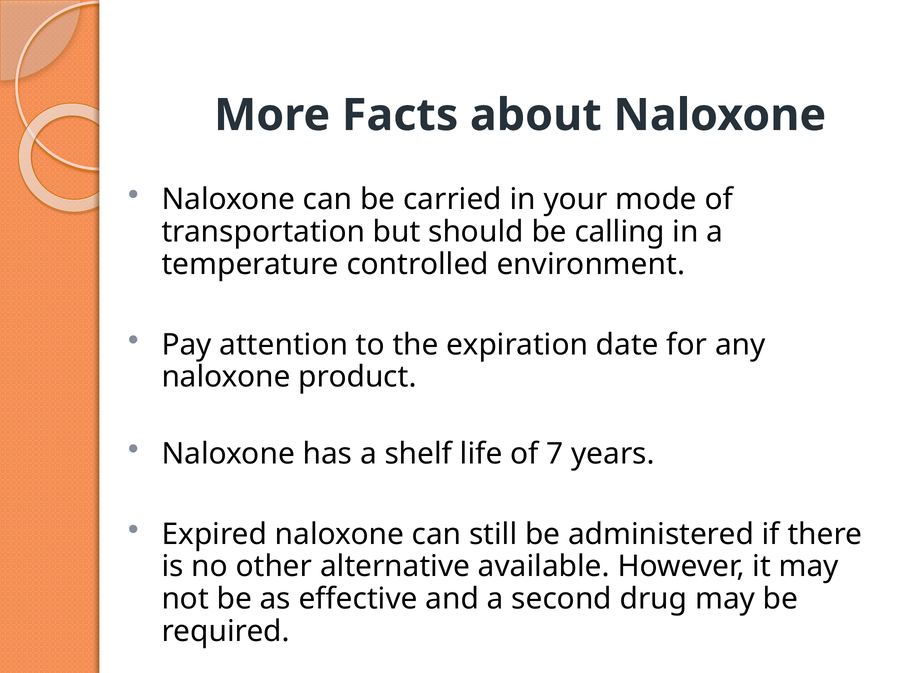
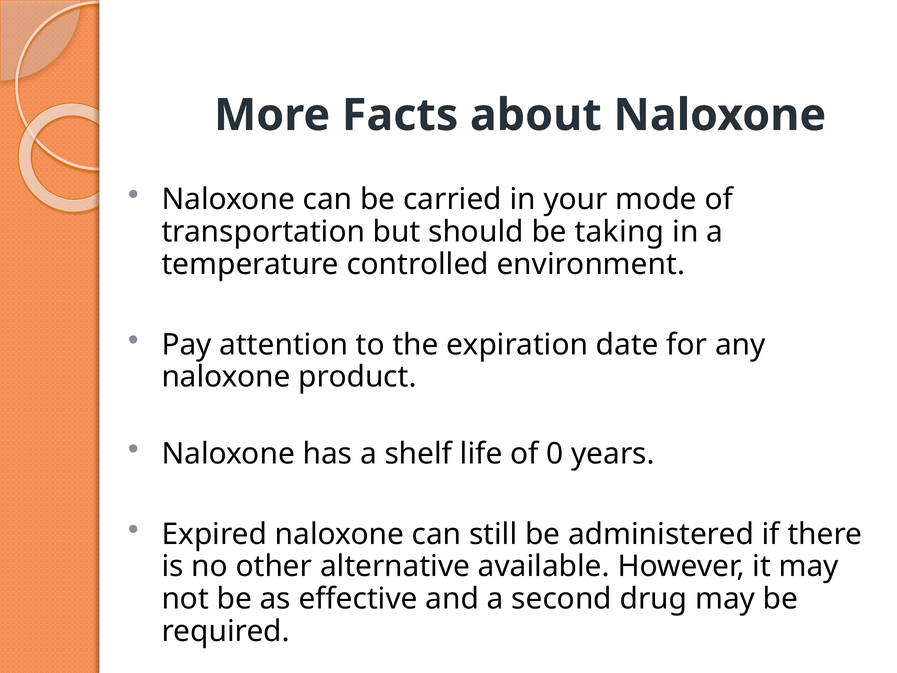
calling: calling -> taking
7: 7 -> 0
